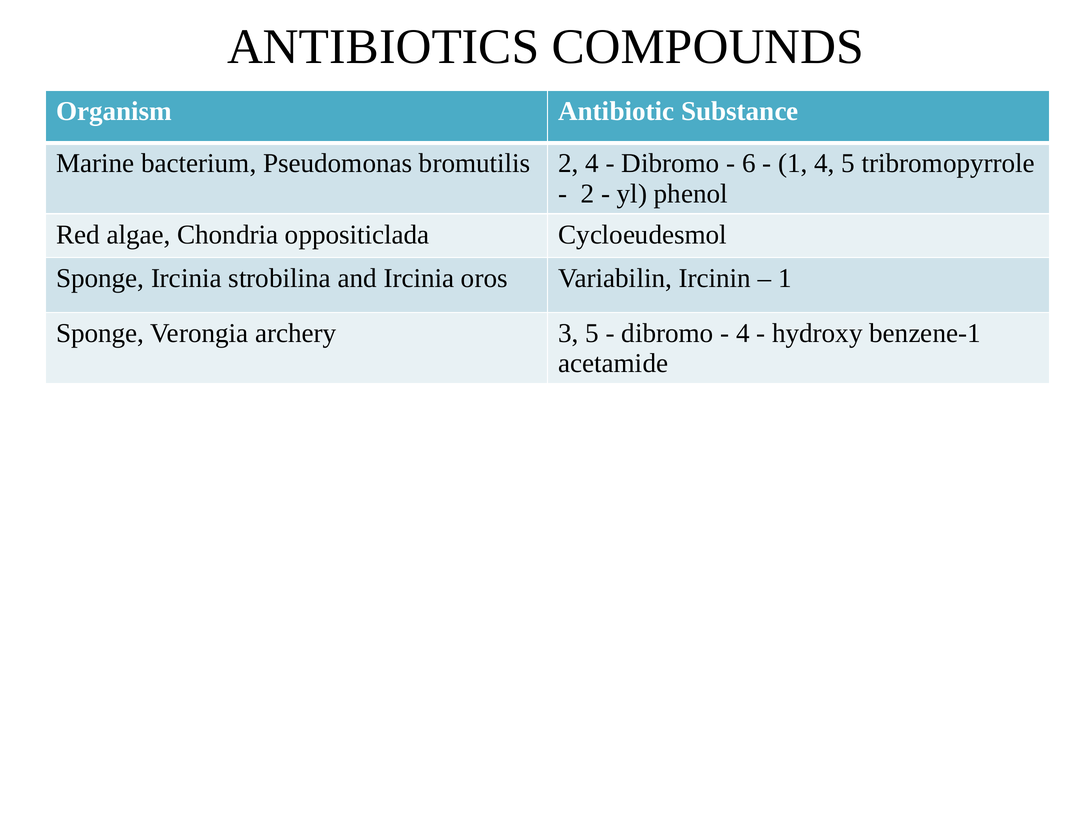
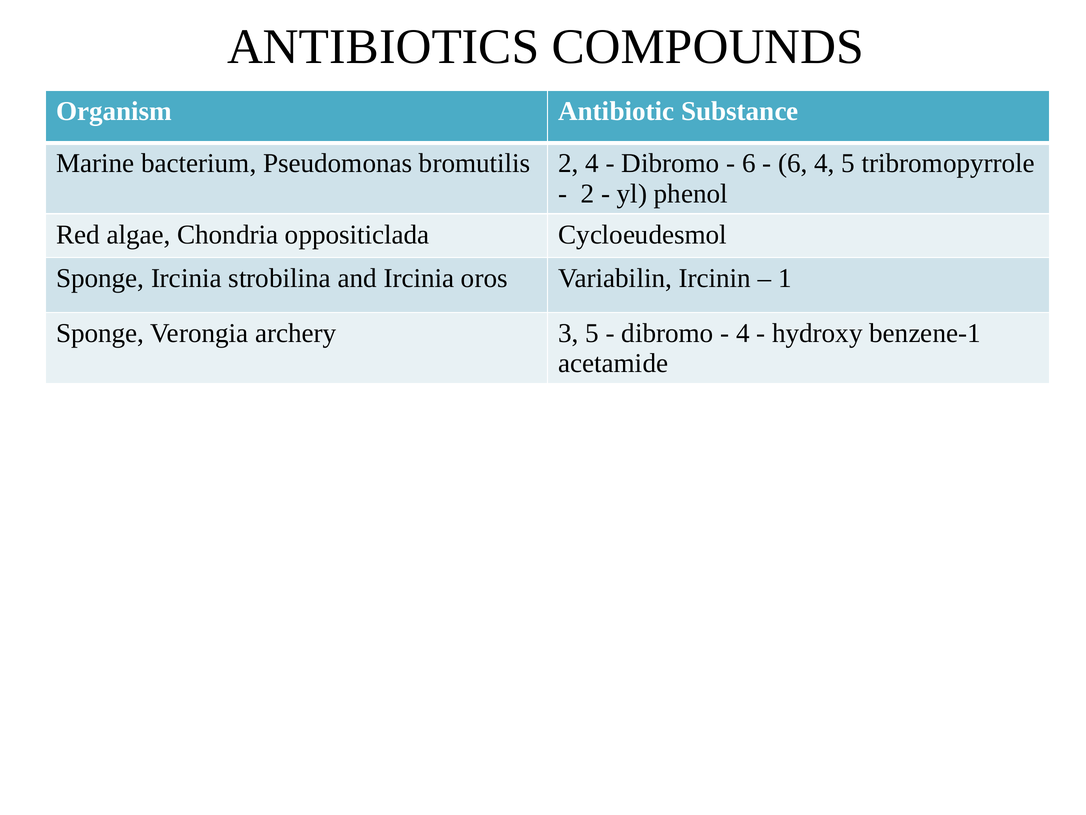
1 at (793, 163): 1 -> 6
